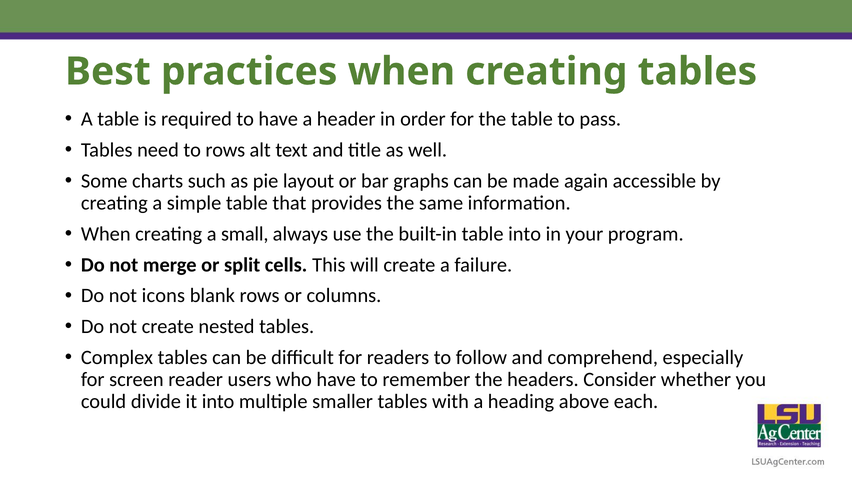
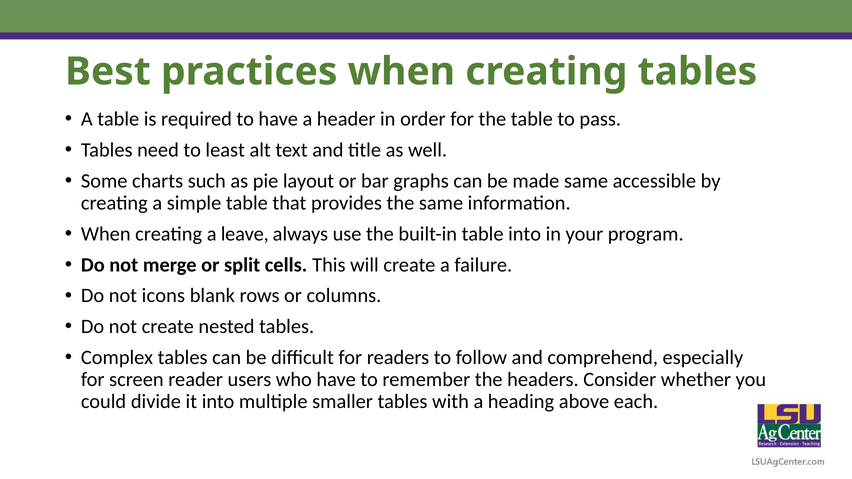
to rows: rows -> least
made again: again -> same
small: small -> leave
